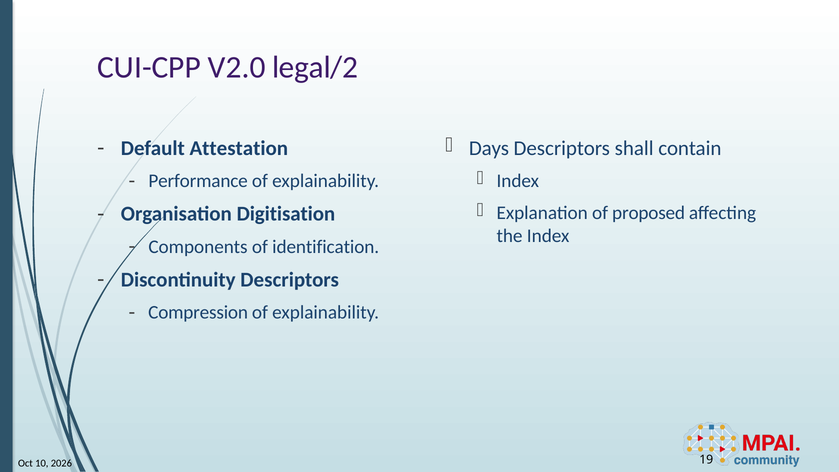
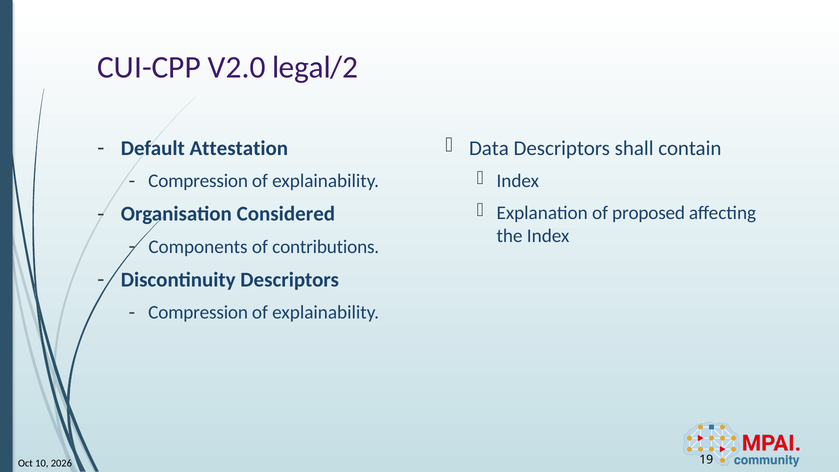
Days: Days -> Data
Performance at (198, 181): Performance -> Compression
Digitisation: Digitisation -> Considered
identification: identification -> contributions
